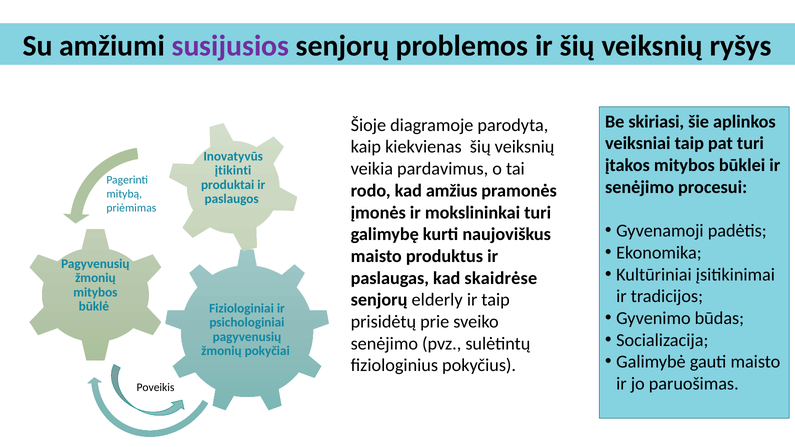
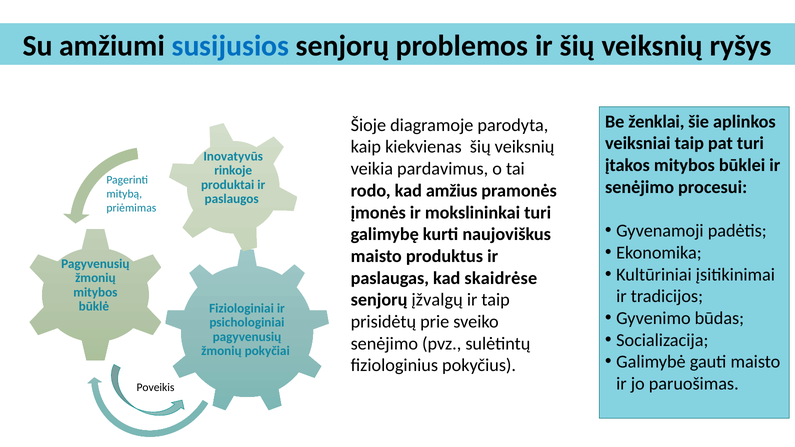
susijusios colour: purple -> blue
skiriasi: skiriasi -> ženklai
įtikinti: įtikinti -> rinkoje
elderly: elderly -> įžvalgų
